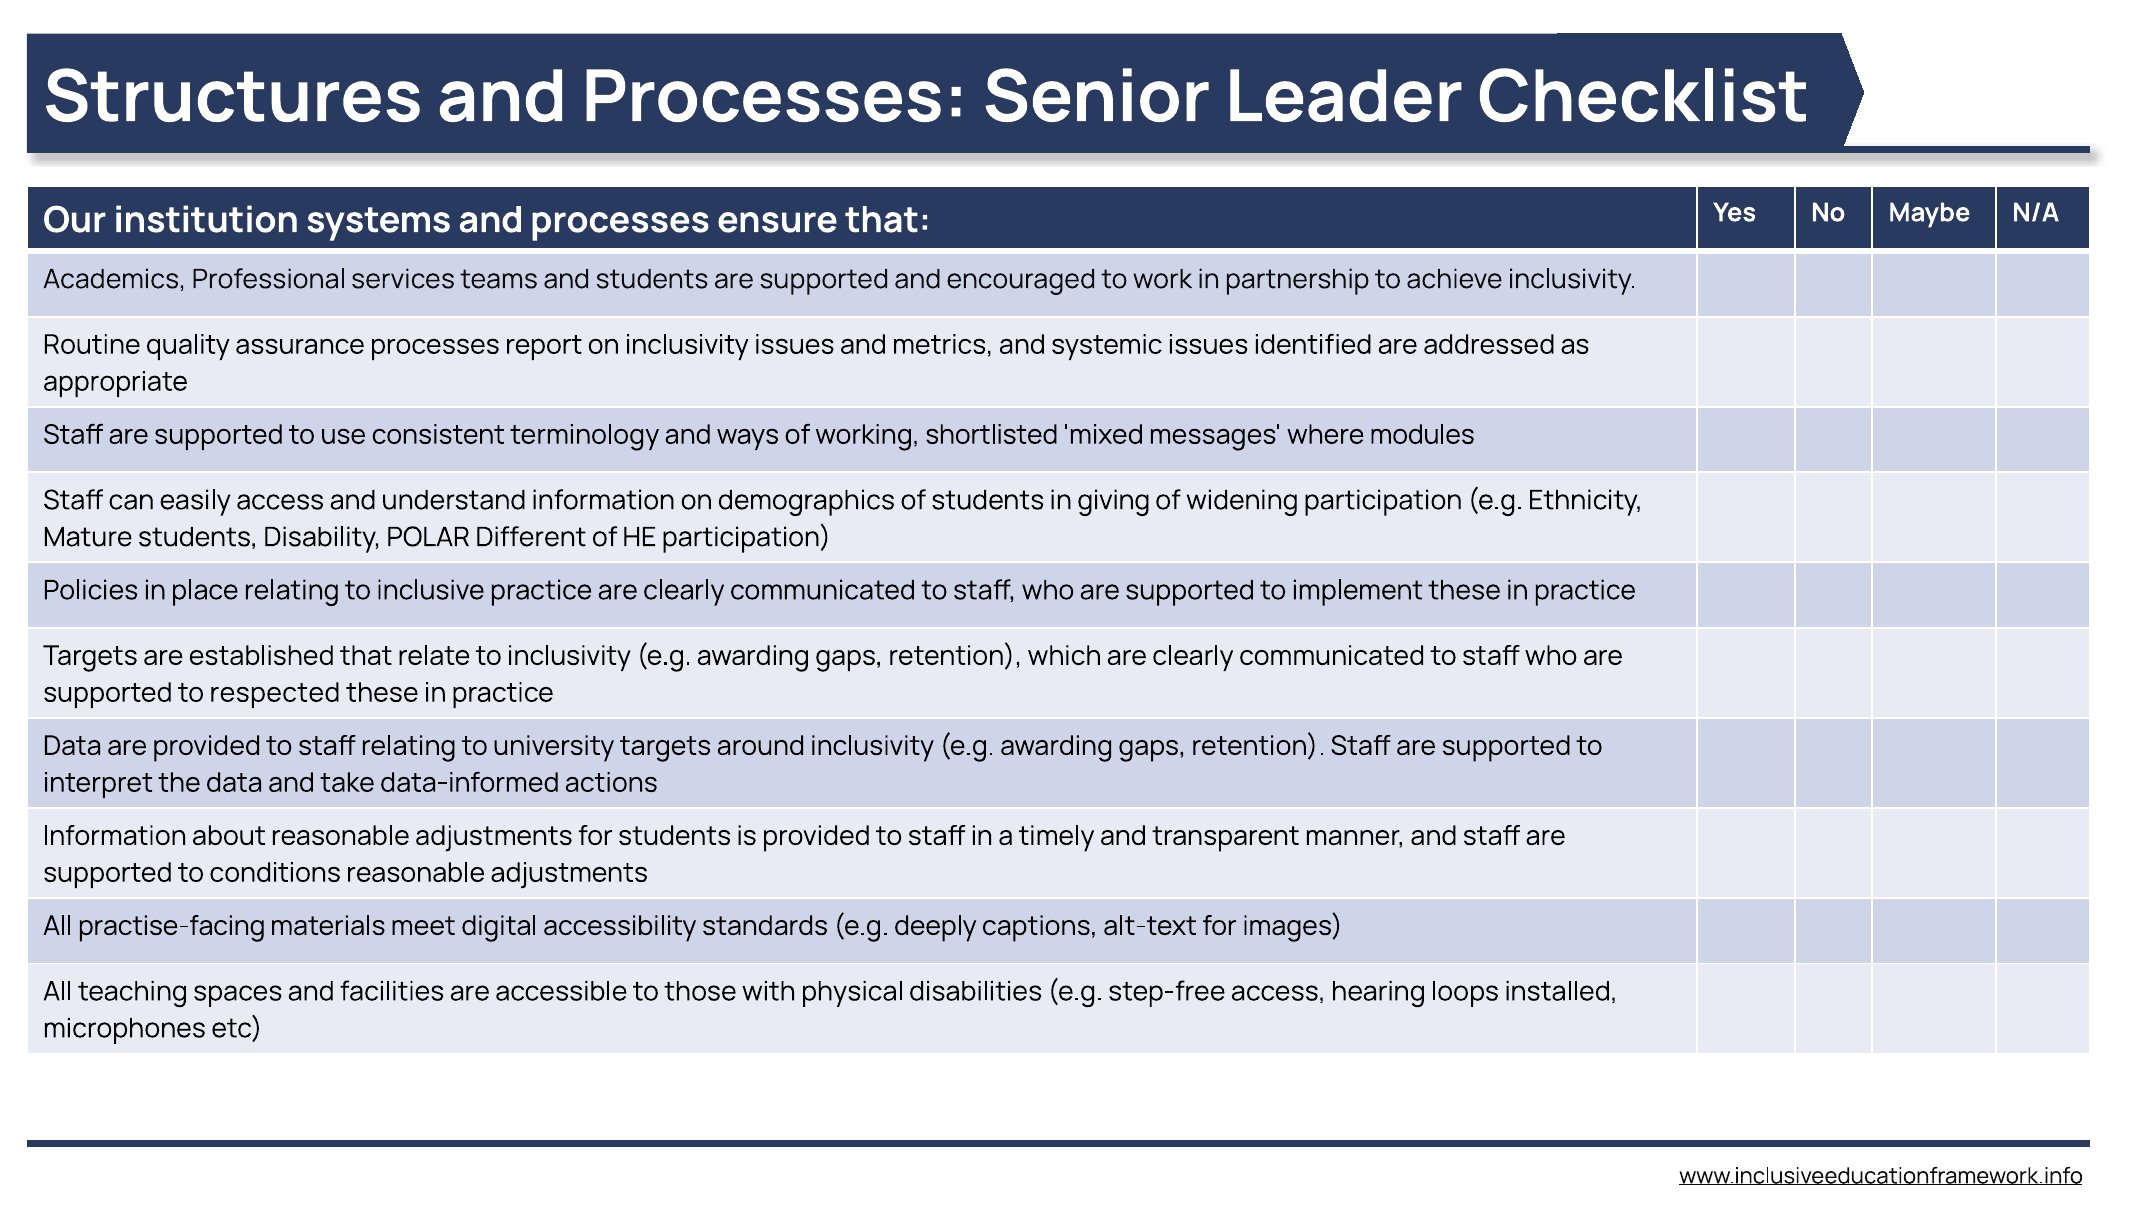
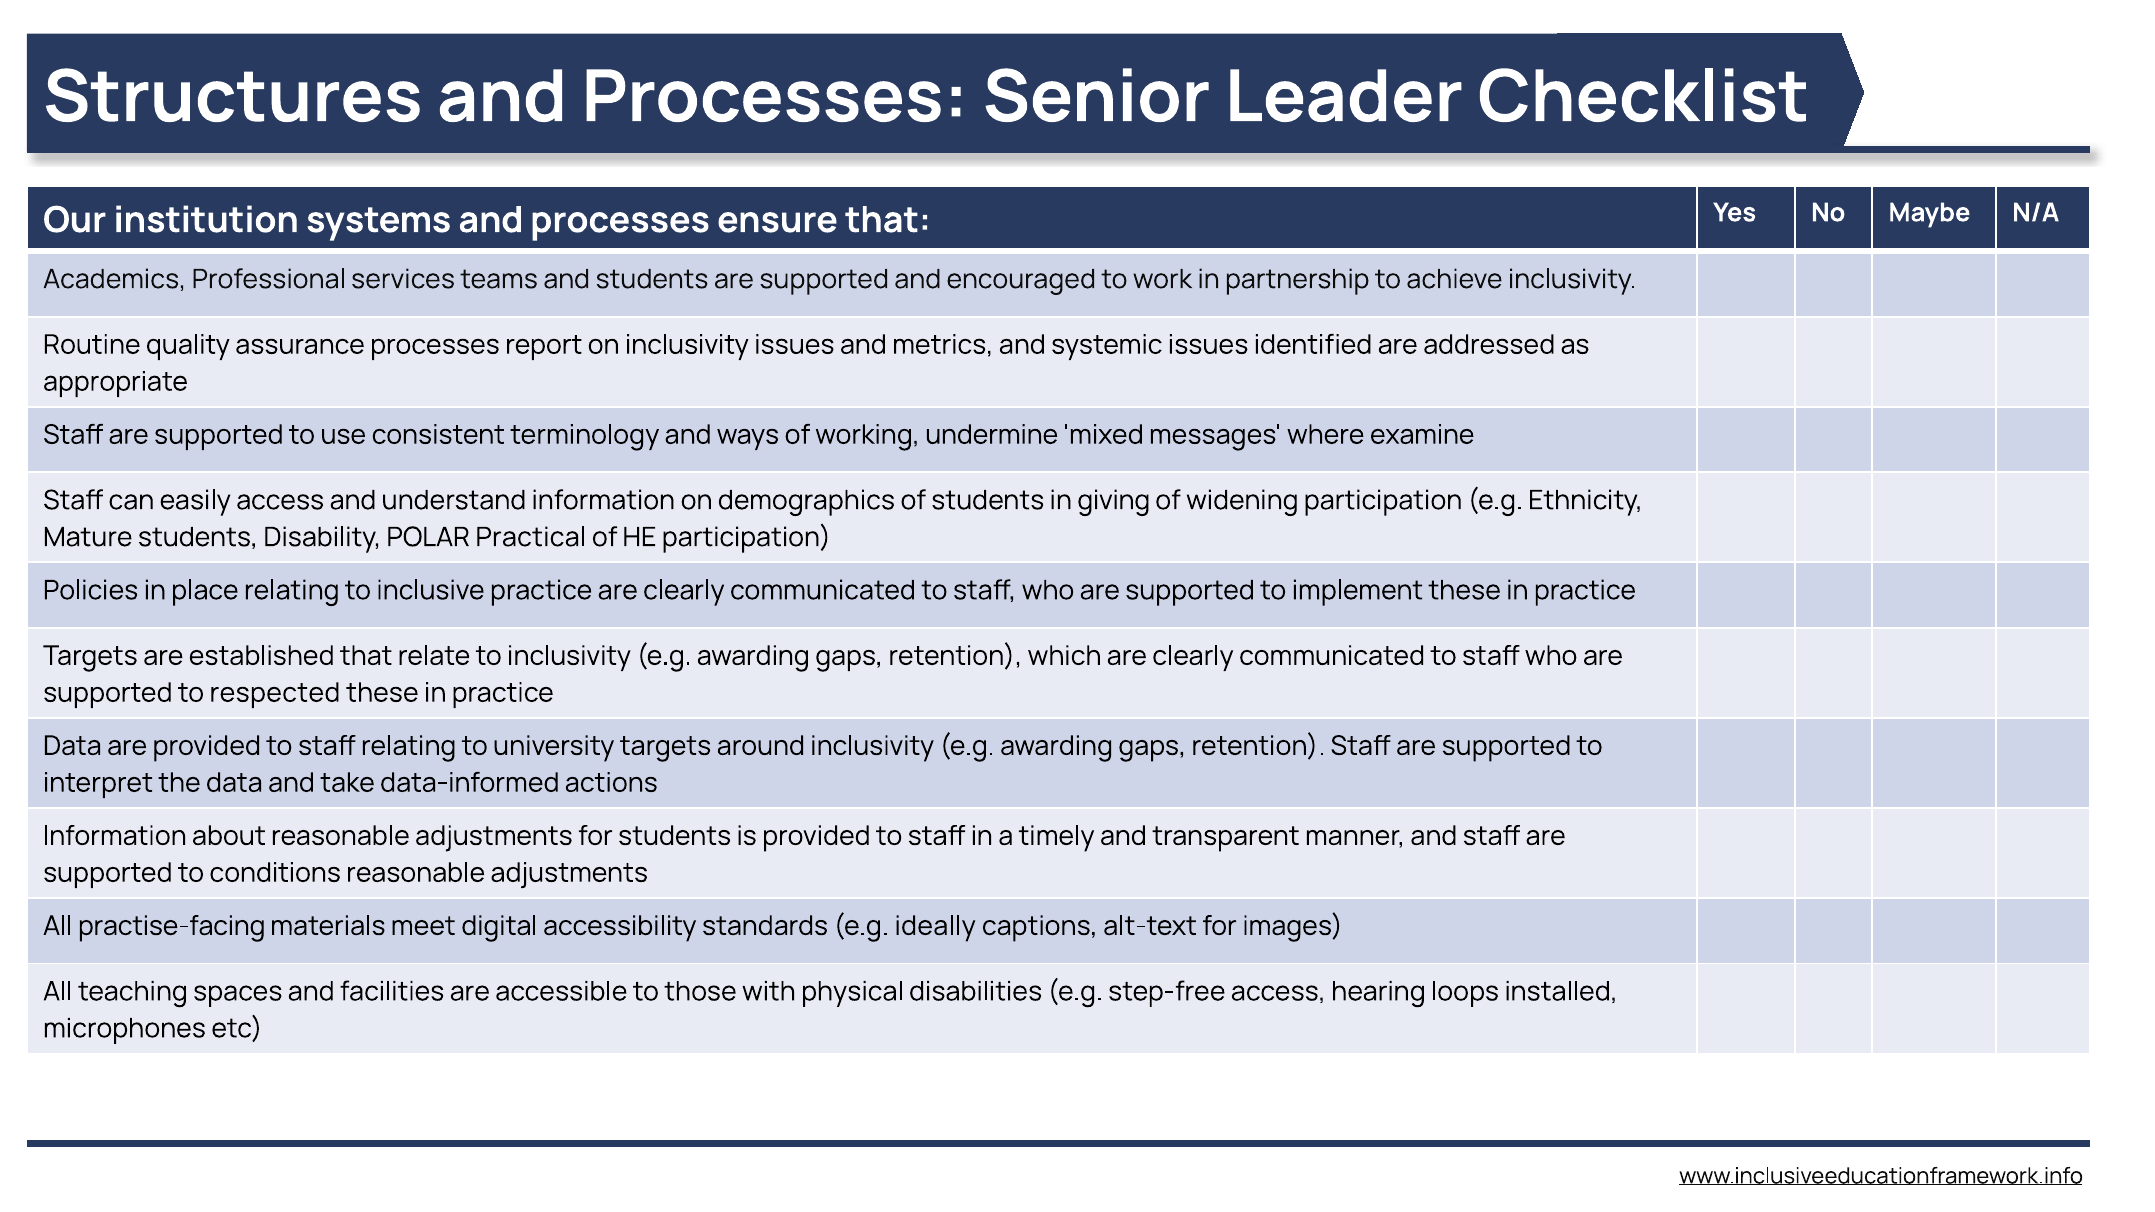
shortlisted: shortlisted -> undermine
modules: modules -> examine
Different: Different -> Practical
deeply: deeply -> ideally
